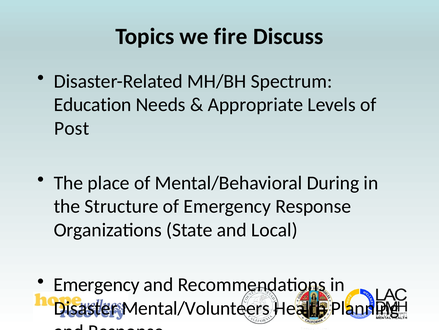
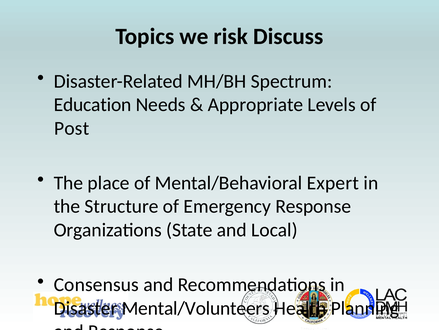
fire: fire -> risk
During: During -> Expert
Emergency at (97, 284): Emergency -> Consensus
